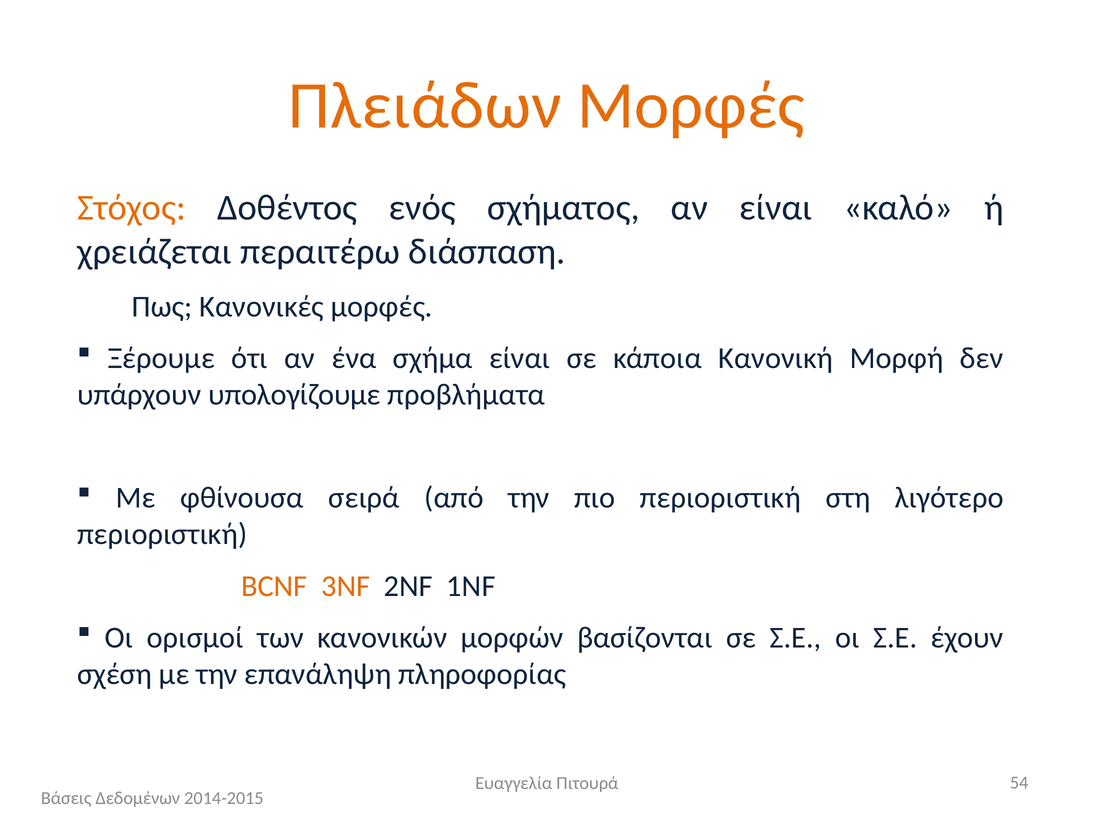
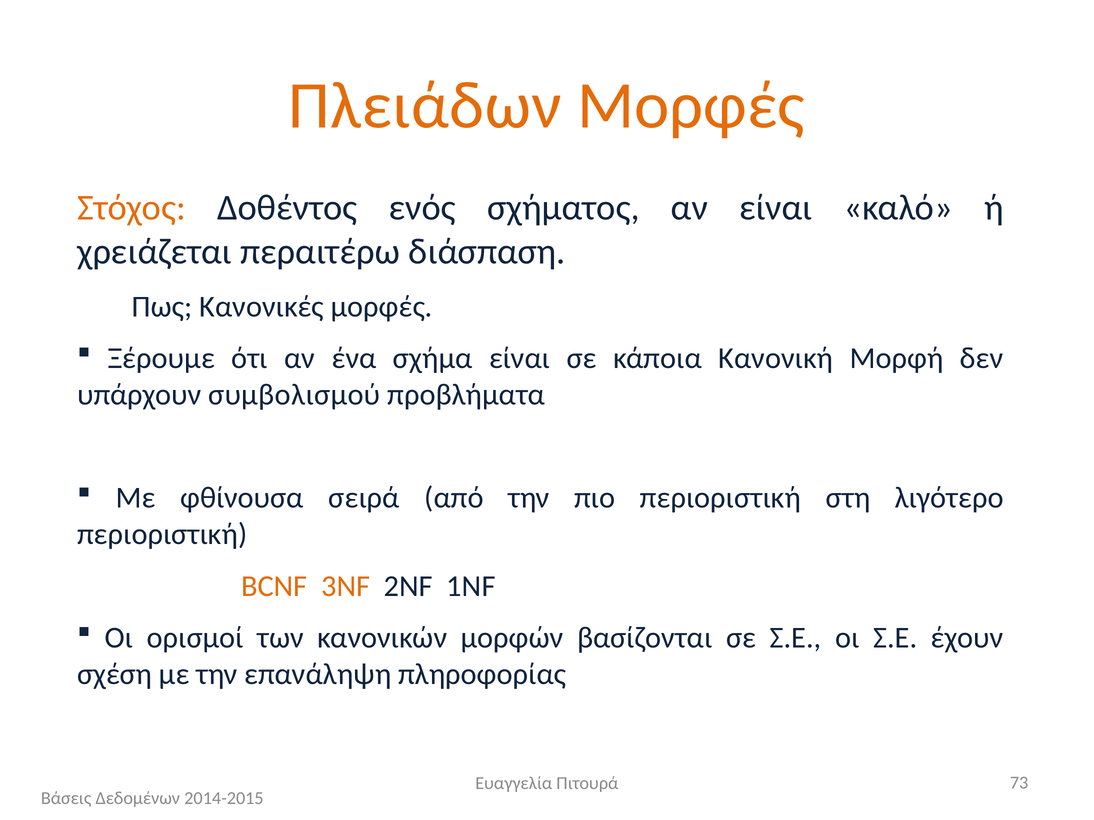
υπολογίζουμε: υπολογίζουμε -> συμβολισμού
54: 54 -> 73
